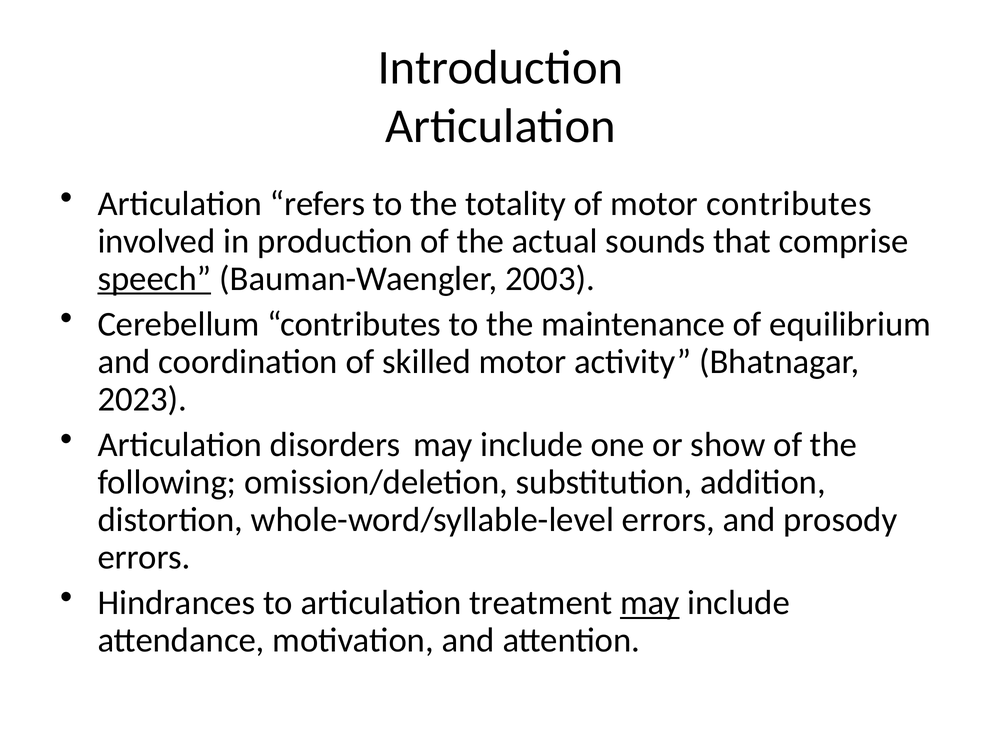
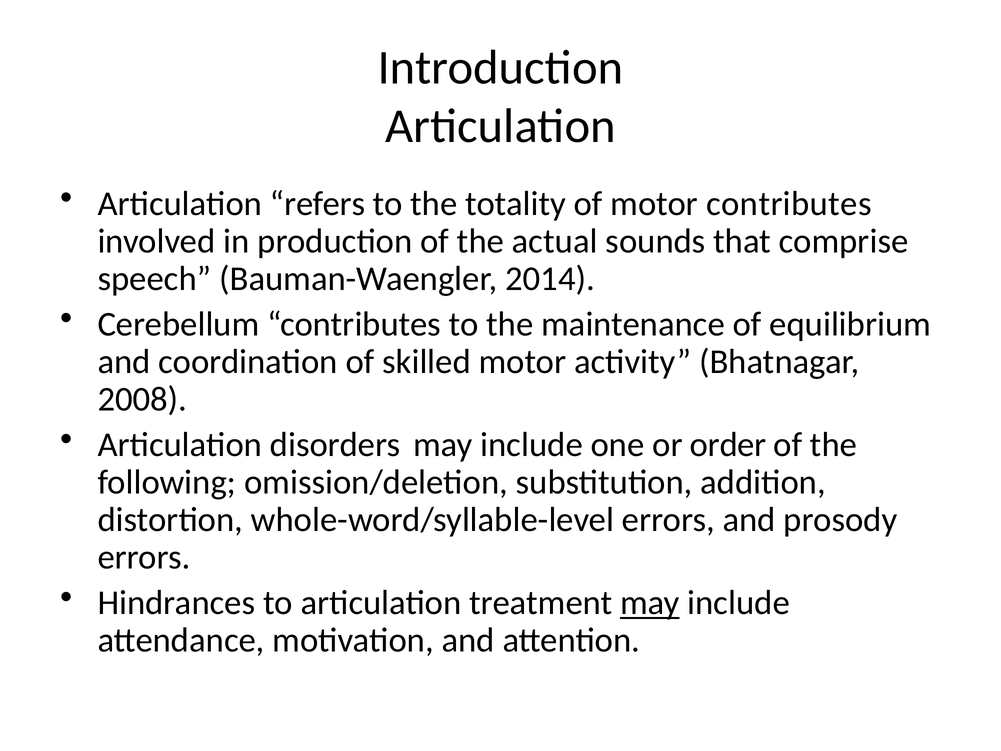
speech underline: present -> none
2003: 2003 -> 2014
2023: 2023 -> 2008
show: show -> order
